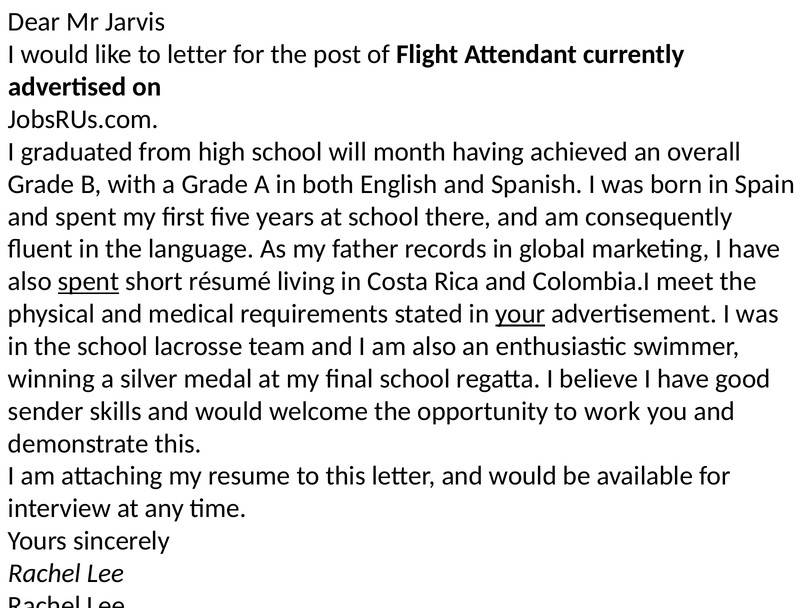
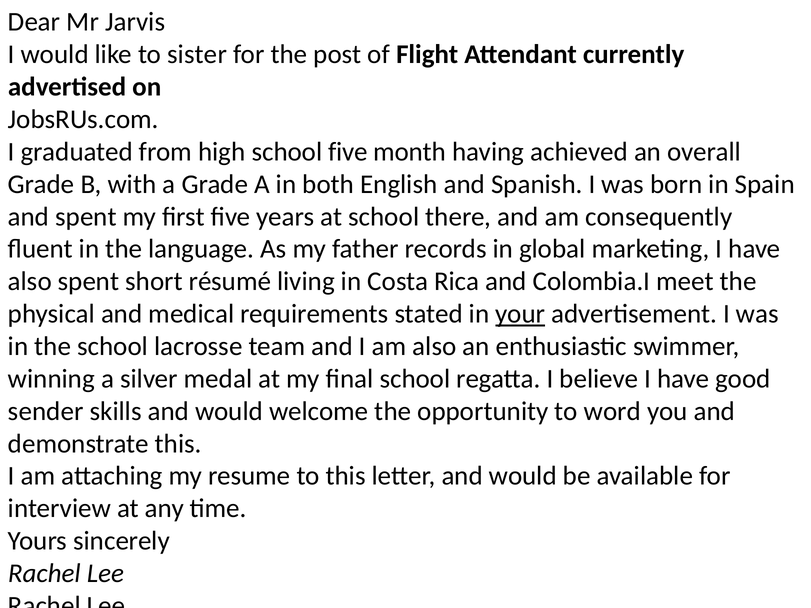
to letter: letter -> sister
school will: will -> five
spent at (89, 282) underline: present -> none
work: work -> word
